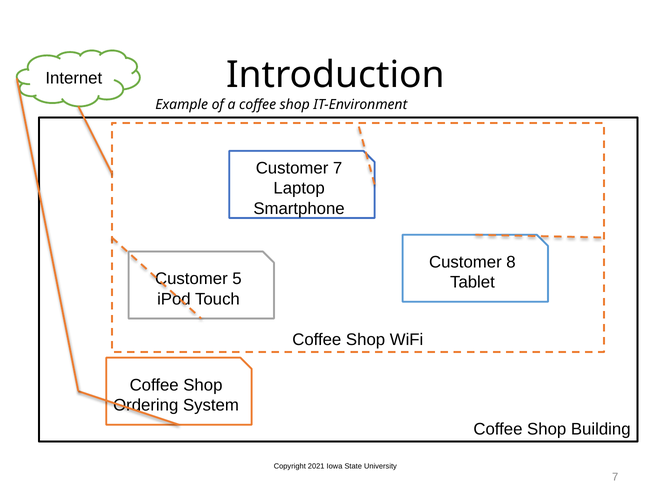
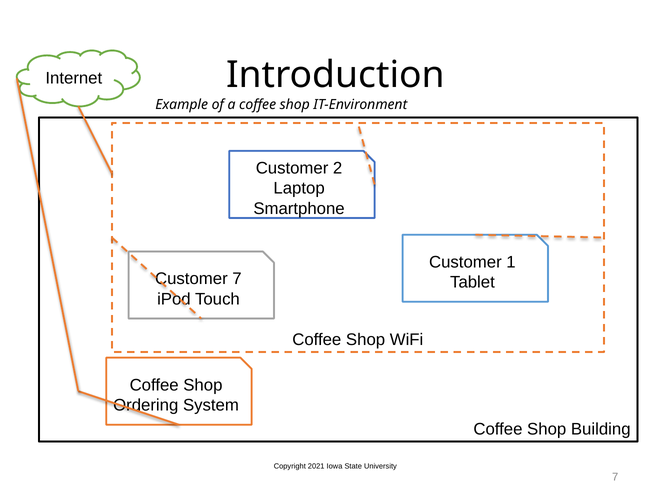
Customer 7: 7 -> 2
8: 8 -> 1
5 at (237, 279): 5 -> 7
